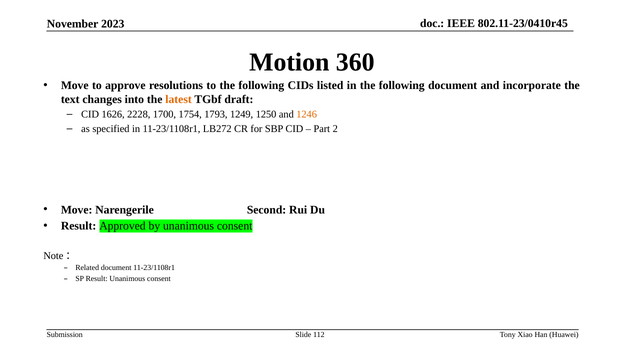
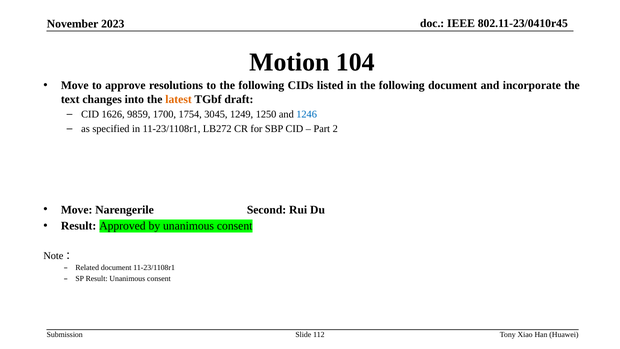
360: 360 -> 104
2228: 2228 -> 9859
1793: 1793 -> 3045
1246 colour: orange -> blue
